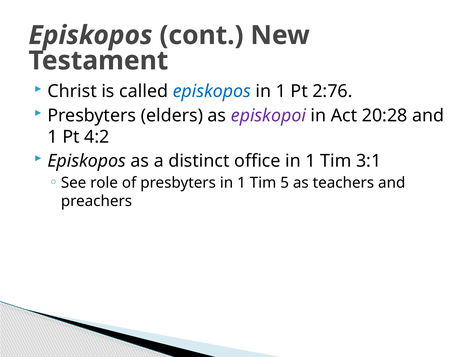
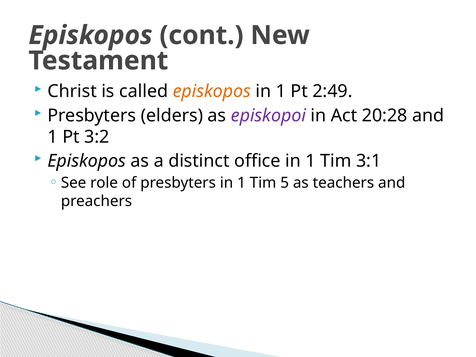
episkopos at (212, 91) colour: blue -> orange
2:76: 2:76 -> 2:49
4:2: 4:2 -> 3:2
